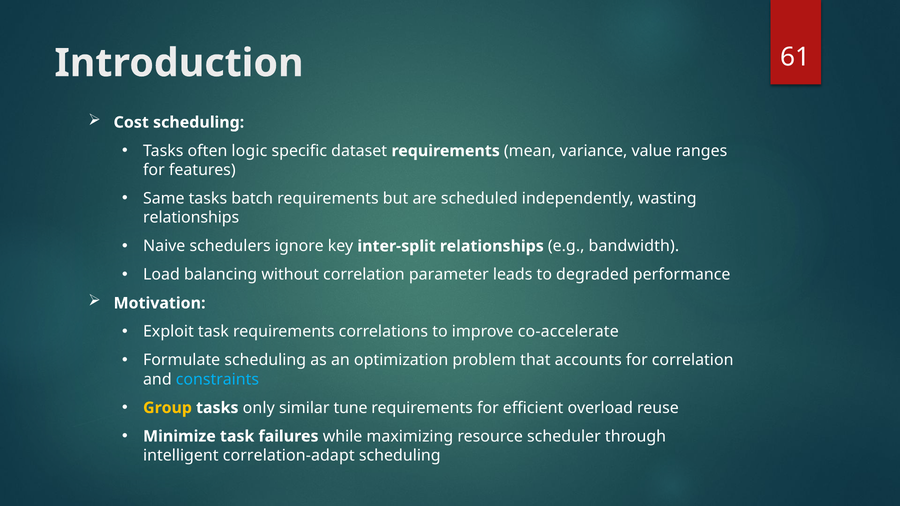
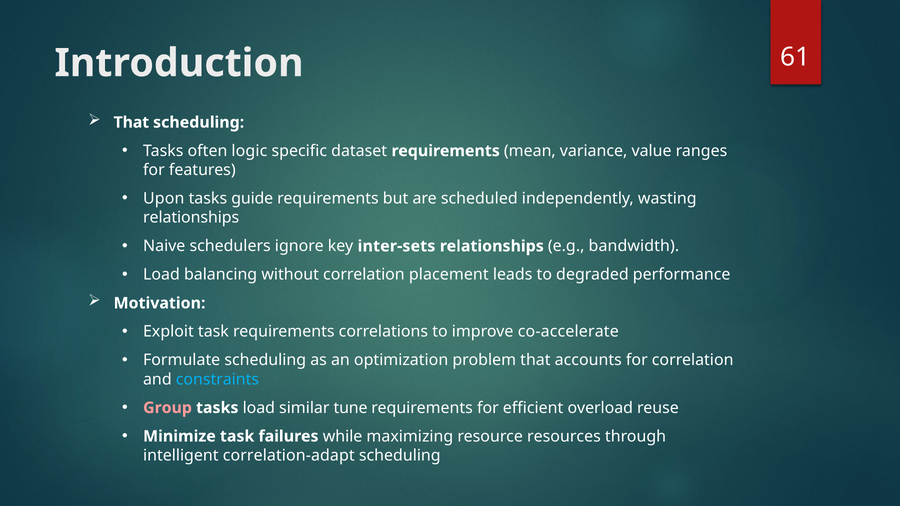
Cost at (131, 122): Cost -> That
Same: Same -> Upon
batch: batch -> guide
inter-split: inter-split -> inter-sets
parameter: parameter -> placement
Group colour: yellow -> pink
tasks only: only -> load
scheduler: scheduler -> resources
